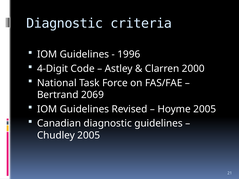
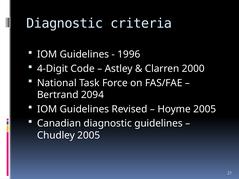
2069: 2069 -> 2094
